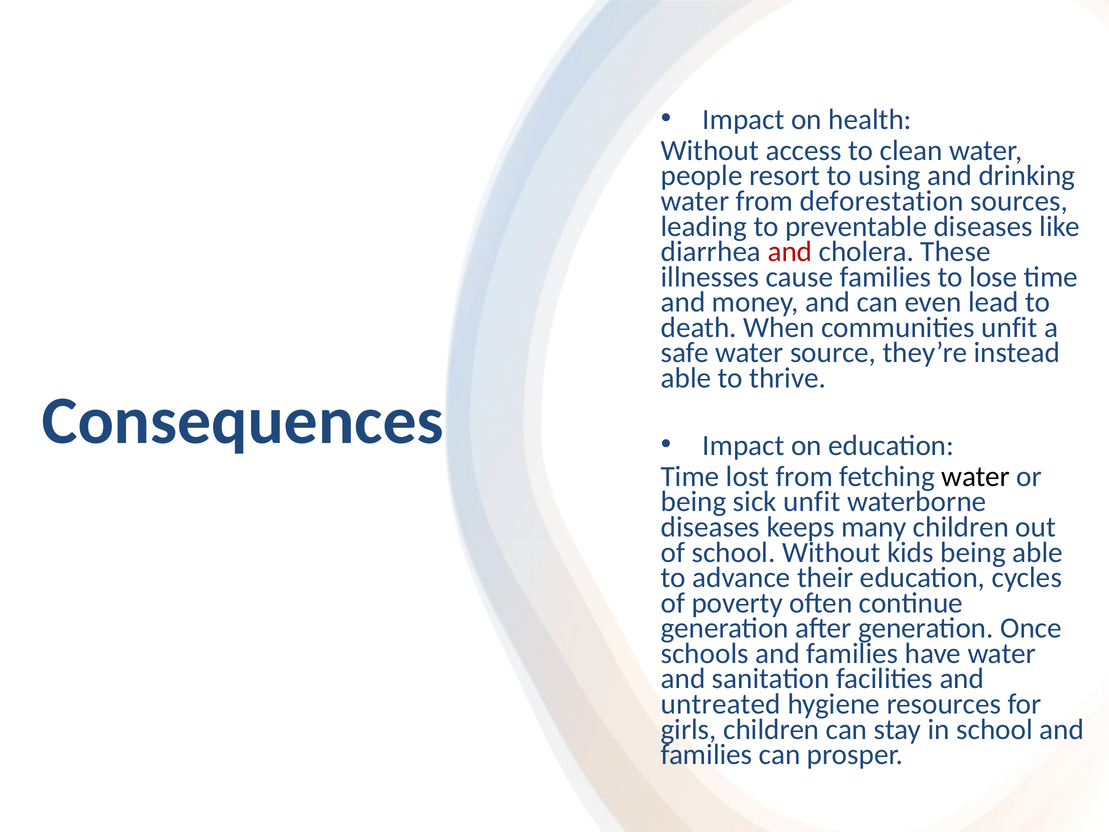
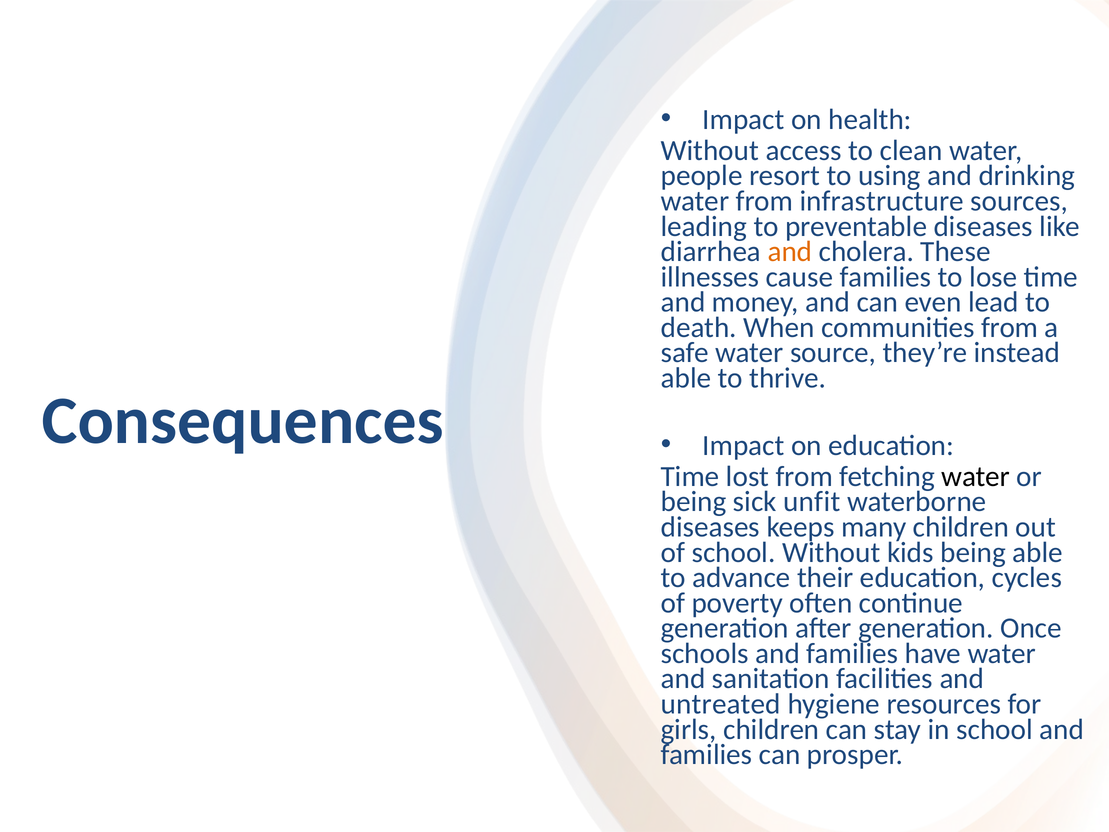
deforestation: deforestation -> infrastructure
and at (790, 252) colour: red -> orange
communities unfit: unfit -> from
